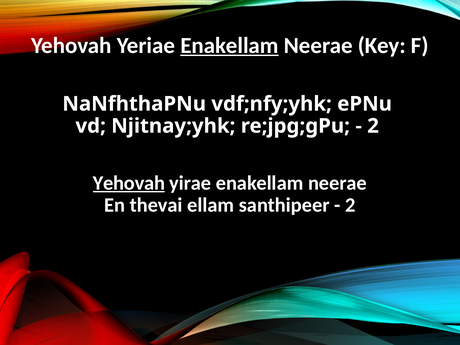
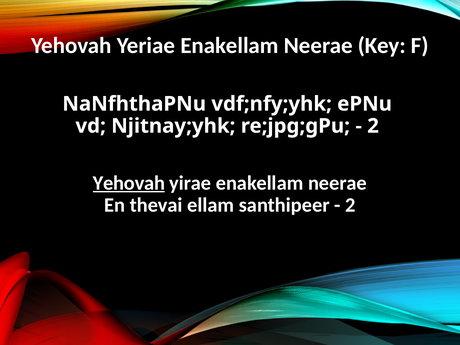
Enakellam at (229, 46) underline: present -> none
